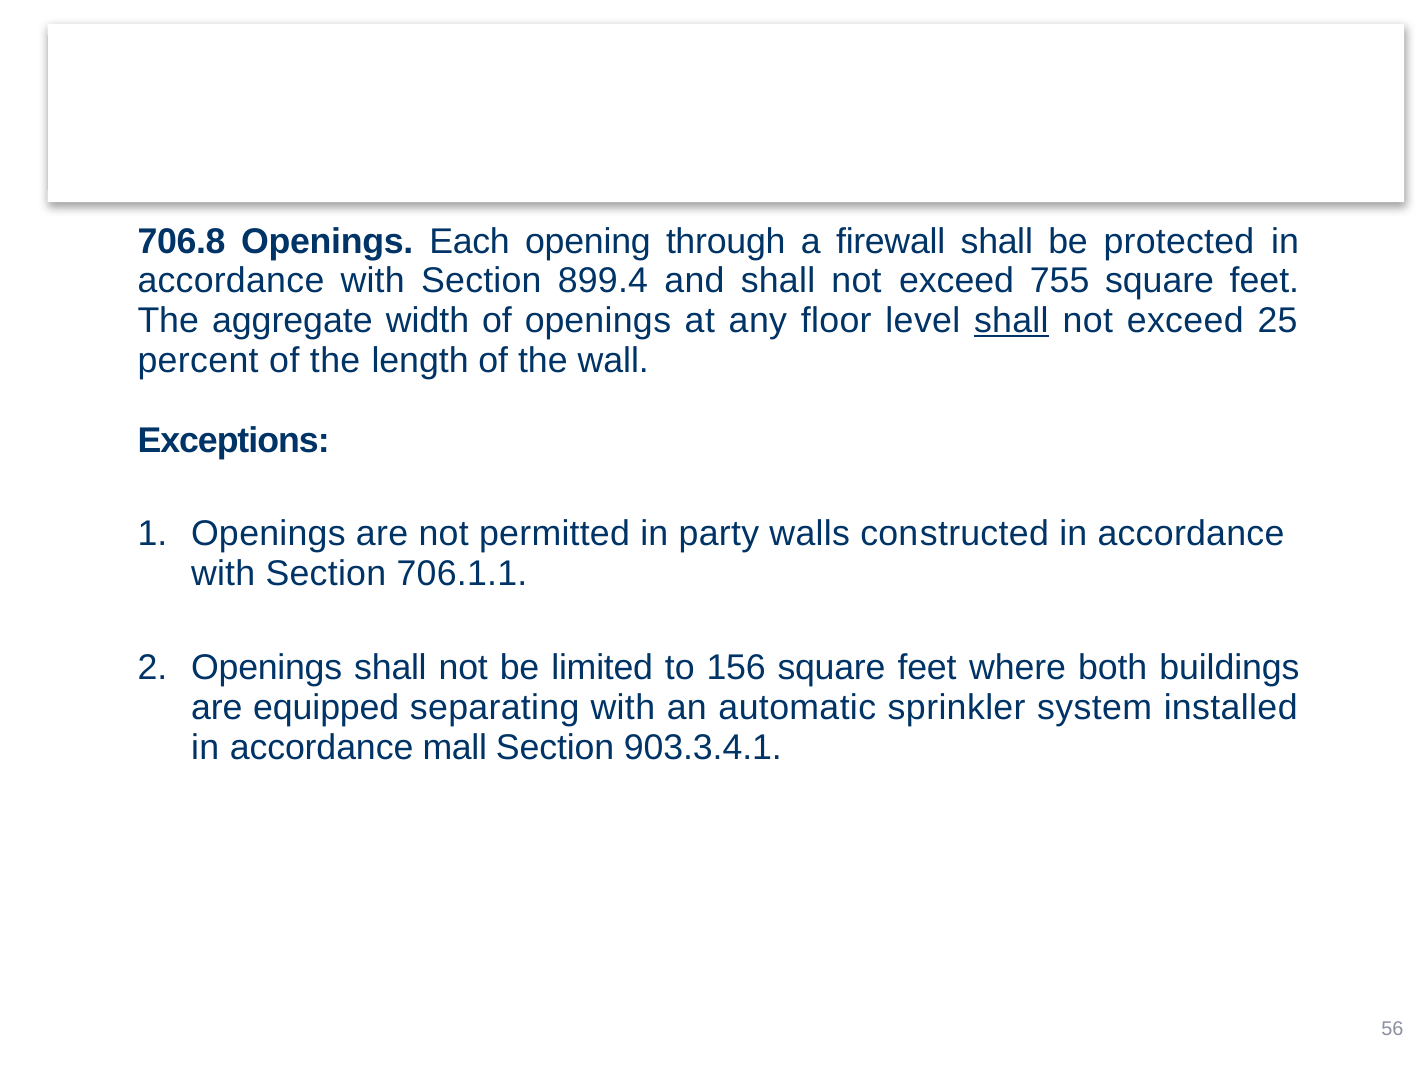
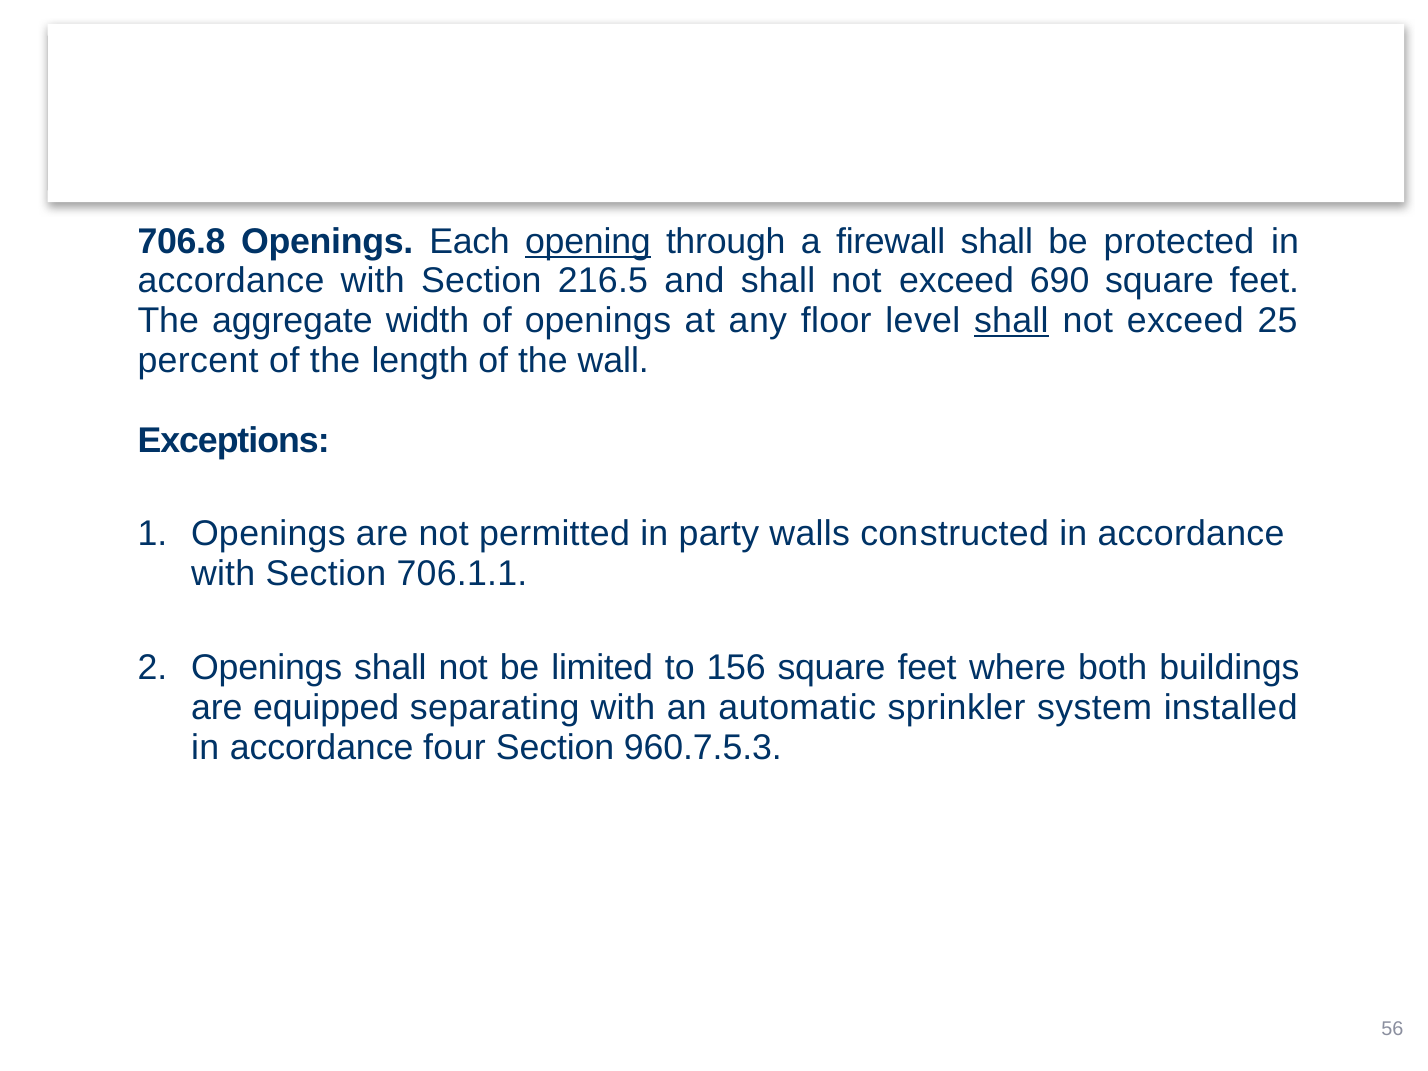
opening underline: none -> present
899.4: 899.4 -> 216.5
755: 755 -> 690
mall: mall -> four
903.3.4.1: 903.3.4.1 -> 960.7.5.3
